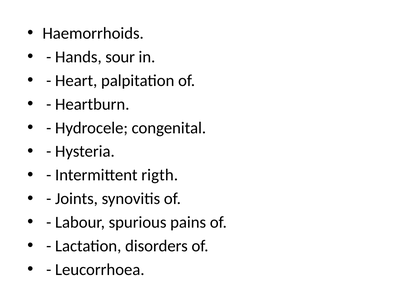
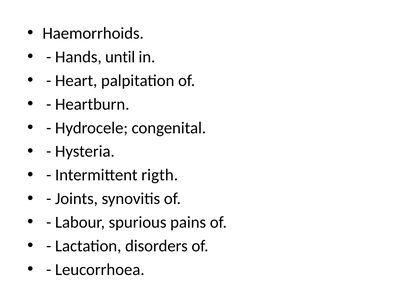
sour: sour -> until
